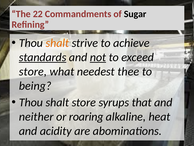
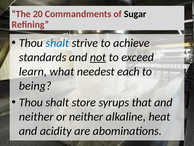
22: 22 -> 20
shalt at (57, 43) colour: orange -> blue
standards underline: present -> none
store at (33, 71): store -> learn
thee: thee -> each
or roaring: roaring -> neither
